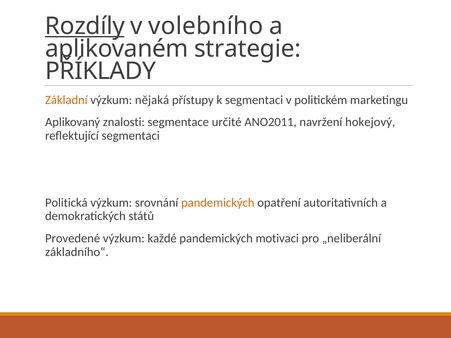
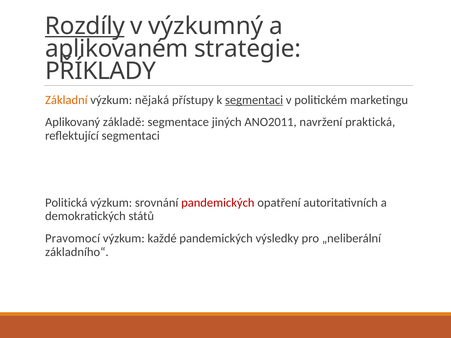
volebního: volebního -> výzkumný
segmentaci at (254, 100) underline: none -> present
znalosti: znalosti -> základě
určité: určité -> jiných
hokejový: hokejový -> praktická
pandemických at (218, 203) colour: orange -> red
Provedené: Provedené -> Pravomocí
motivaci: motivaci -> výsledky
